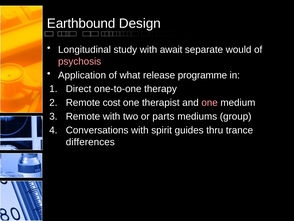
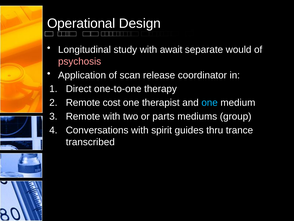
Earthbound: Earthbound -> Operational
what: what -> scan
programme: programme -> coordinator
one at (210, 102) colour: pink -> light blue
differences: differences -> transcribed
